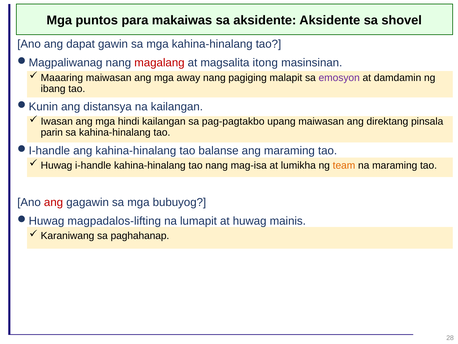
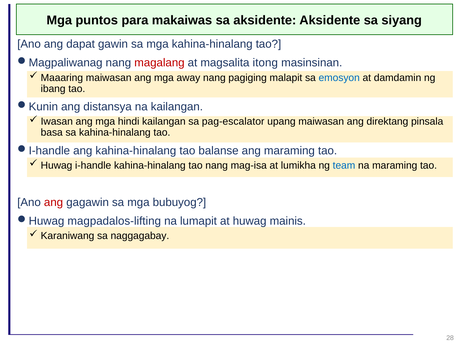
shovel: shovel -> siyang
emosyon colour: purple -> blue
pag-pagtakbo: pag-pagtakbo -> pag-escalator
parin: parin -> basa
team colour: orange -> blue
paghahanap: paghahanap -> naggagabay
